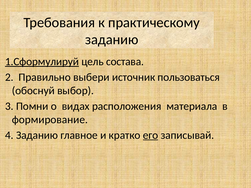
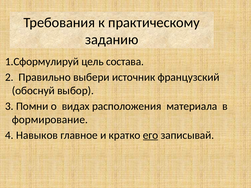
1.Сформулируй underline: present -> none
пользоваться: пользоваться -> французский
4 Заданию: Заданию -> Навыков
